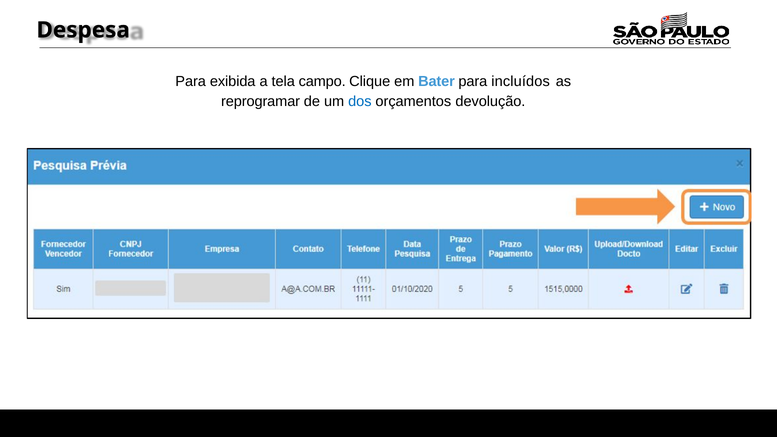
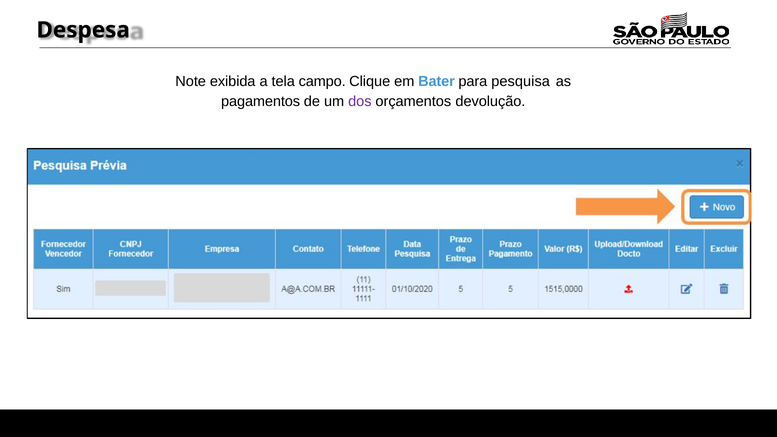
Para at (191, 81): Para -> Note
incluídos: incluídos -> pesquisa
reprogramar: reprogramar -> pagamentos
dos colour: blue -> purple
